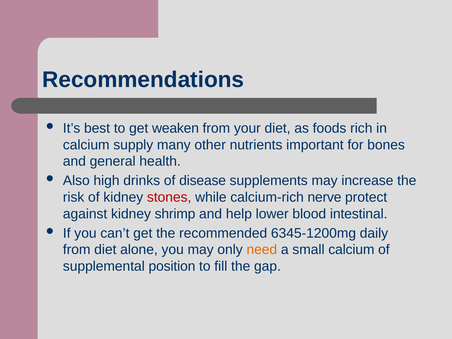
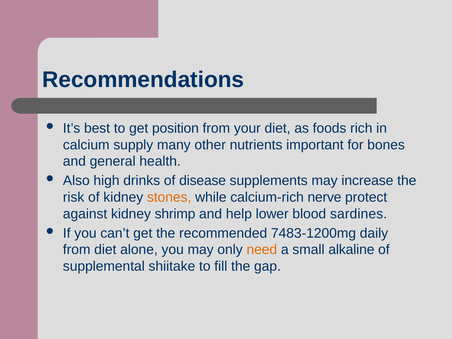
weaken: weaken -> position
stones colour: red -> orange
intestinal: intestinal -> sardines
6345-1200mg: 6345-1200mg -> 7483-1200mg
small calcium: calcium -> alkaline
position: position -> shiitake
